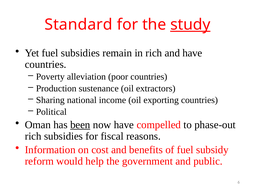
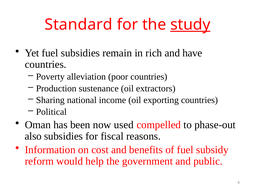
been underline: present -> none
now have: have -> used
rich at (33, 136): rich -> also
